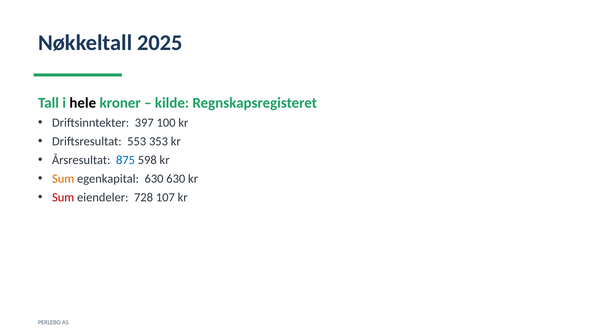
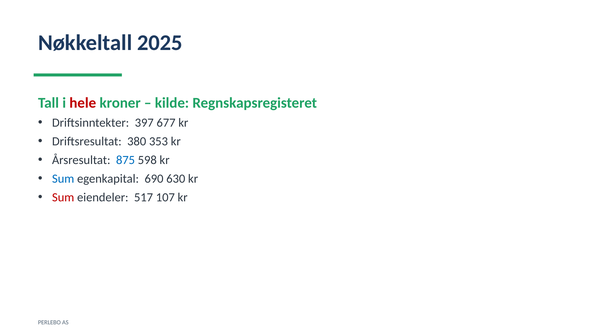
hele colour: black -> red
100: 100 -> 677
553: 553 -> 380
Sum at (63, 179) colour: orange -> blue
egenkapital 630: 630 -> 690
728: 728 -> 517
